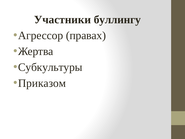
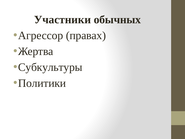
буллингу: буллингу -> обычных
Приказом: Приказом -> Политики
